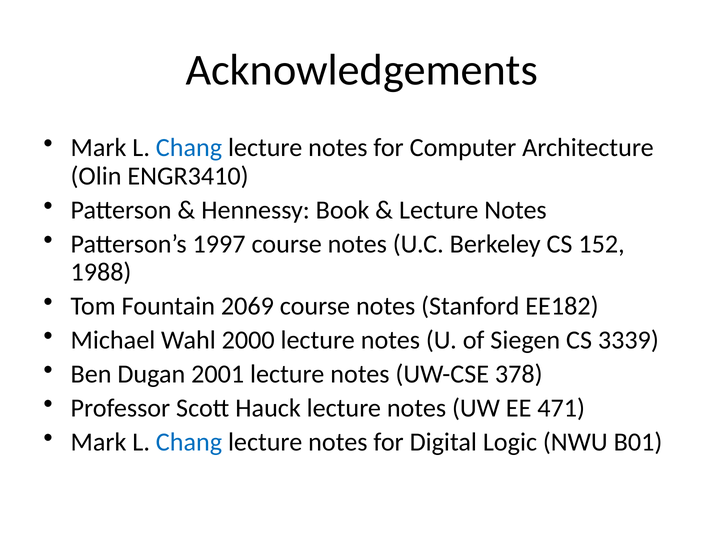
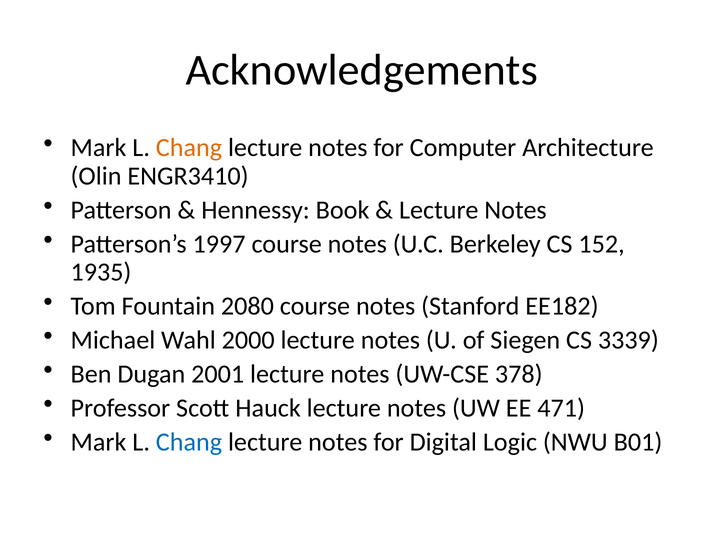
Chang at (189, 148) colour: blue -> orange
1988: 1988 -> 1935
2069: 2069 -> 2080
